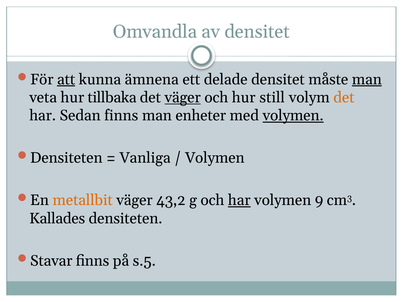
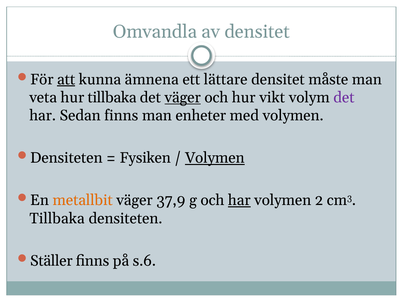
delade: delade -> lättare
man at (367, 79) underline: present -> none
still: still -> vikt
det at (344, 98) colour: orange -> purple
volymen at (293, 116) underline: present -> none
Vanliga: Vanliga -> Fysiken
Volymen at (215, 158) underline: none -> present
43,2: 43,2 -> 37,9
9: 9 -> 2
Kallades at (57, 219): Kallades -> Tillbaka
Stavar: Stavar -> Ställer
s.5: s.5 -> s.6
